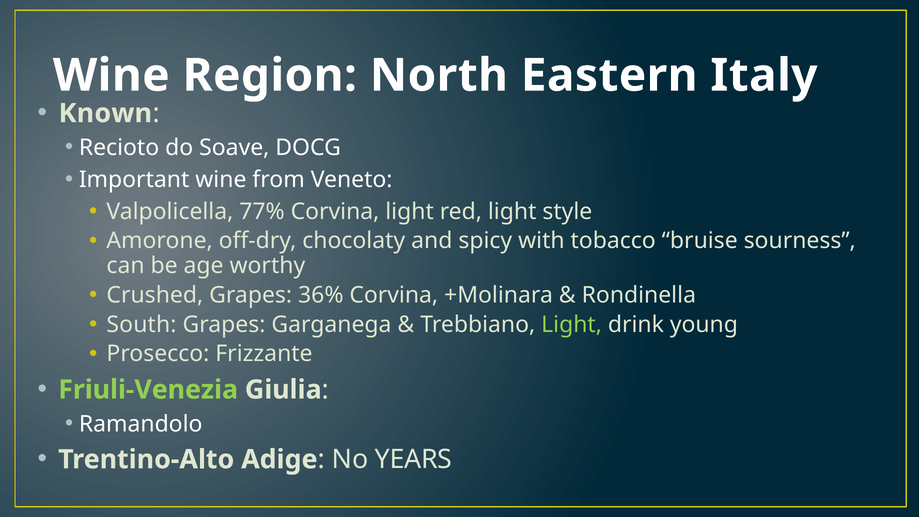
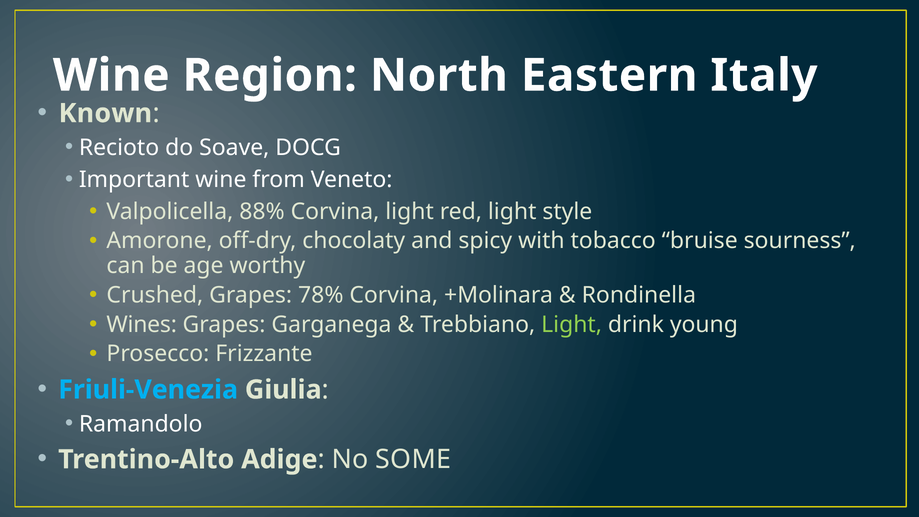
77%: 77% -> 88%
36%: 36% -> 78%
South: South -> Wines
Friuli-Venezia colour: light green -> light blue
YEARS: YEARS -> SOME
